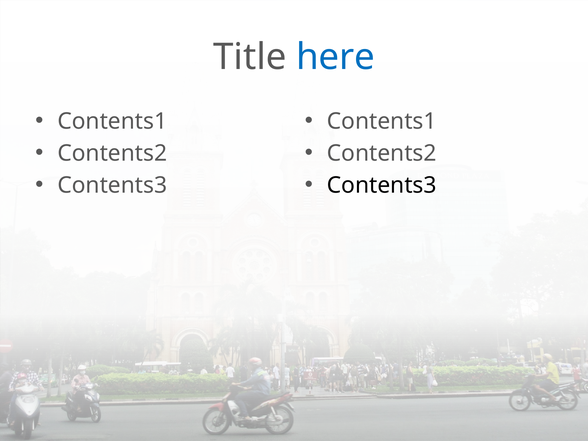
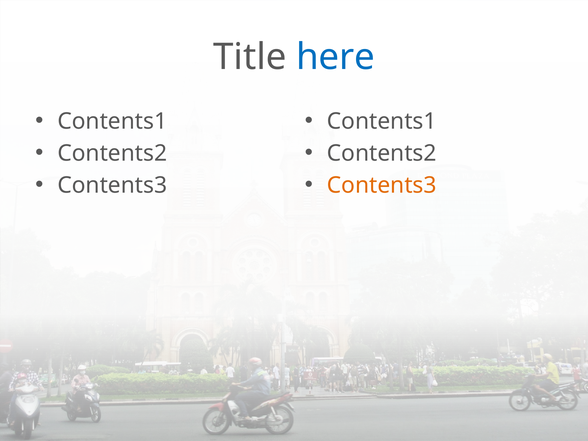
Contents3 at (382, 185) colour: black -> orange
